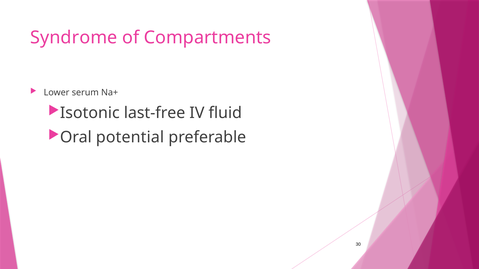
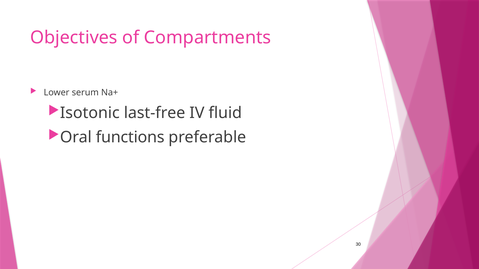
Syndrome: Syndrome -> Objectives
potential: potential -> functions
